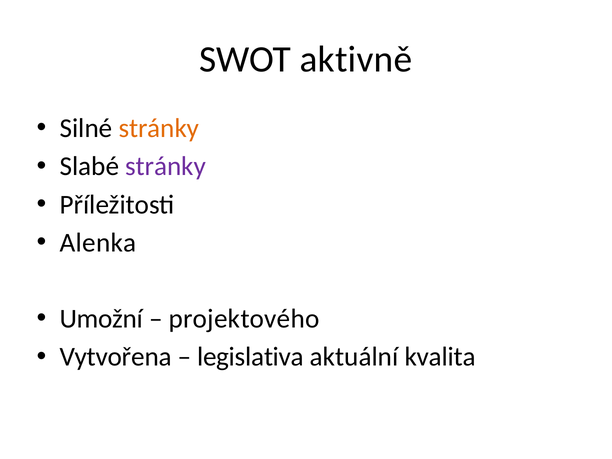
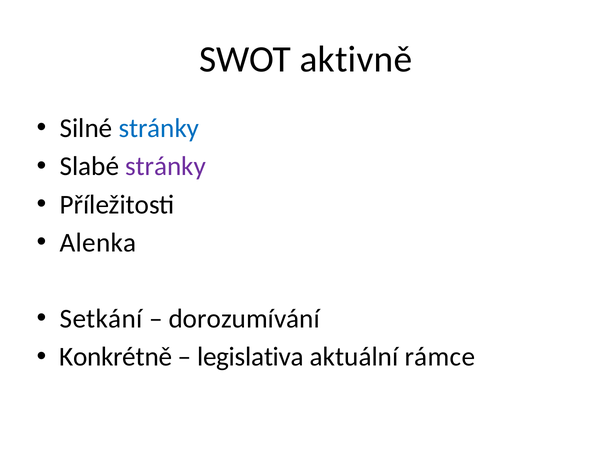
stránky at (159, 128) colour: orange -> blue
Umožní: Umožní -> Setkání
projektového: projektového -> dorozumívání
Vytvořena: Vytvořena -> Konkrétně
kvalita: kvalita -> rámce
